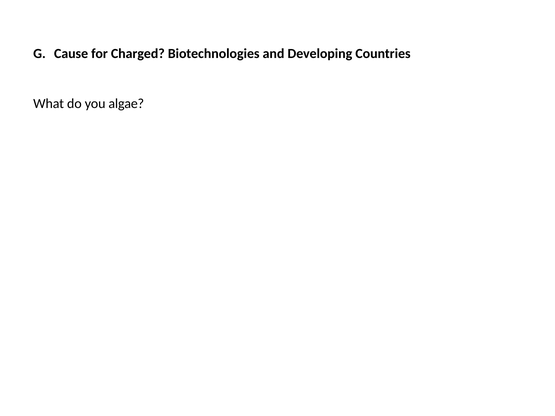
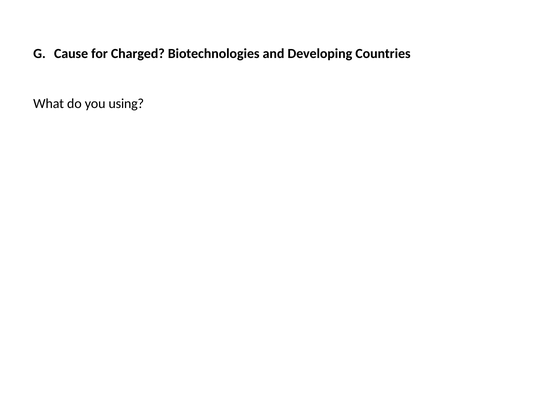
algae: algae -> using
